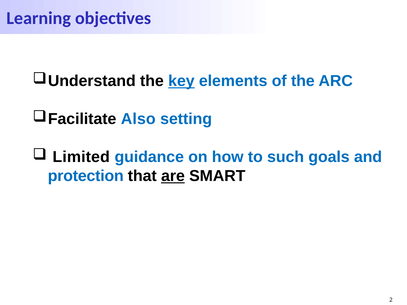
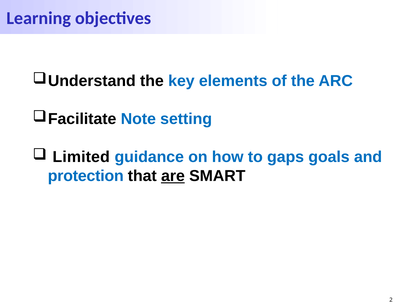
key underline: present -> none
Also: Also -> Note
such: such -> gaps
